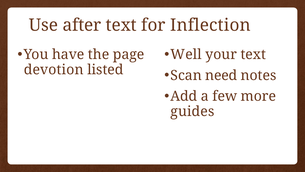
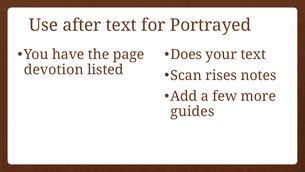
Inflection: Inflection -> Portrayed
Well: Well -> Does
need: need -> rises
